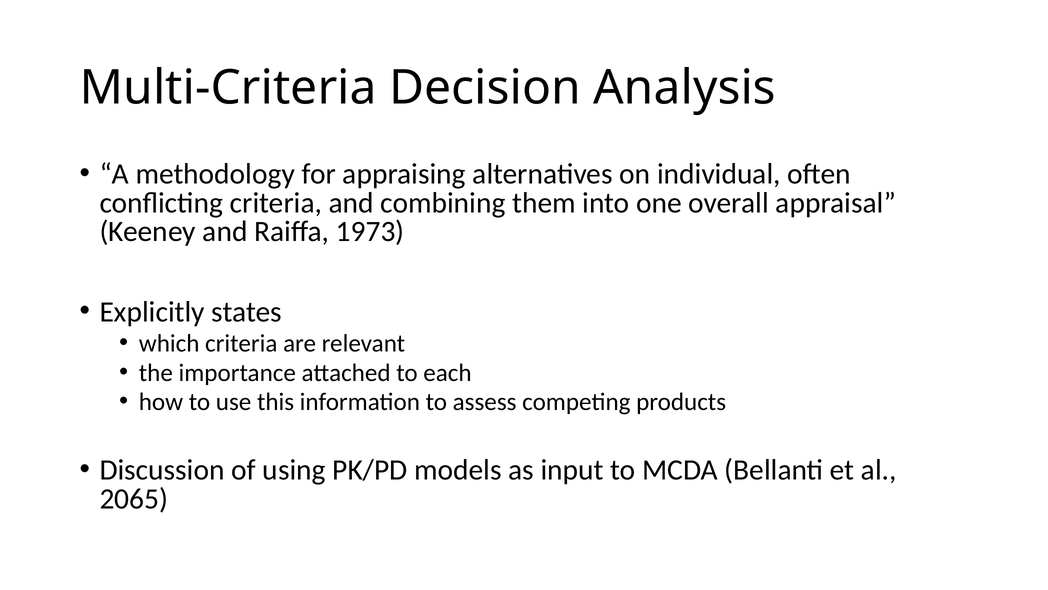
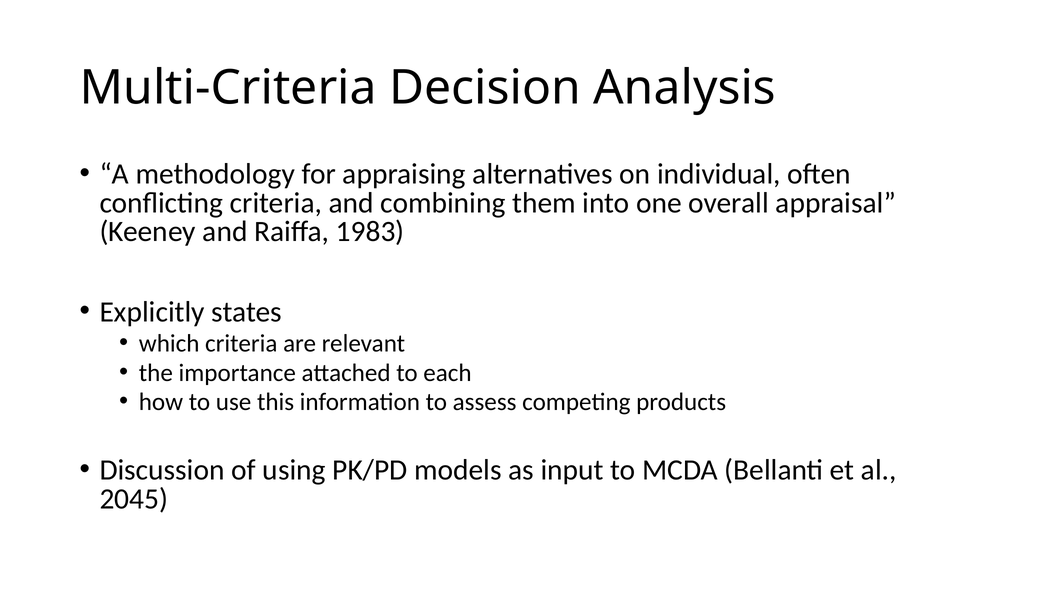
1973: 1973 -> 1983
2065: 2065 -> 2045
